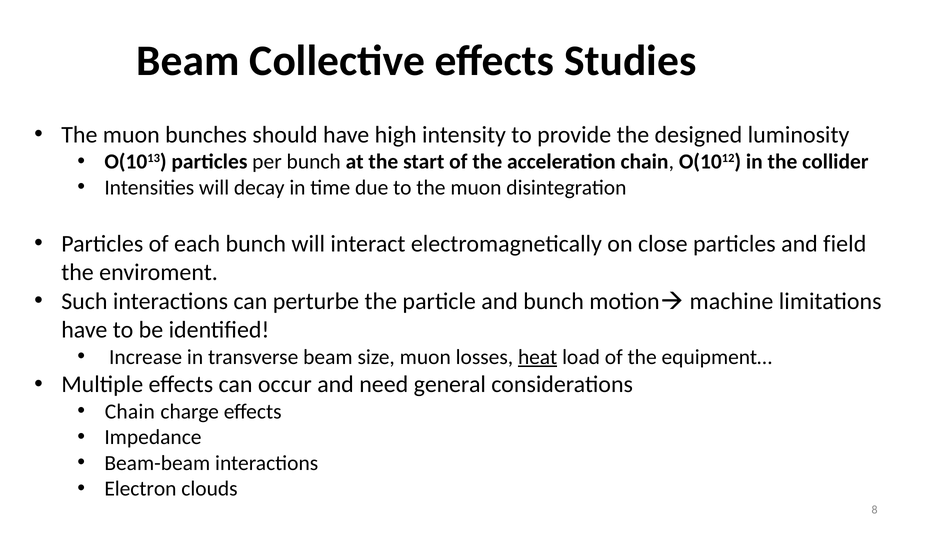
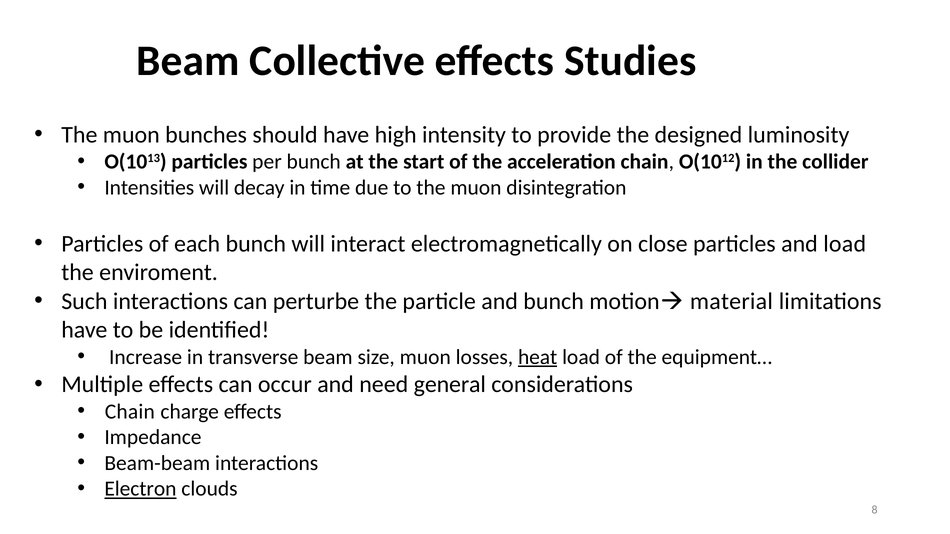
and field: field -> load
machine: machine -> material
Electron underline: none -> present
